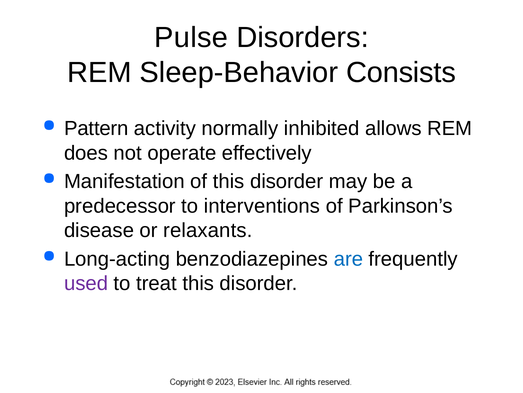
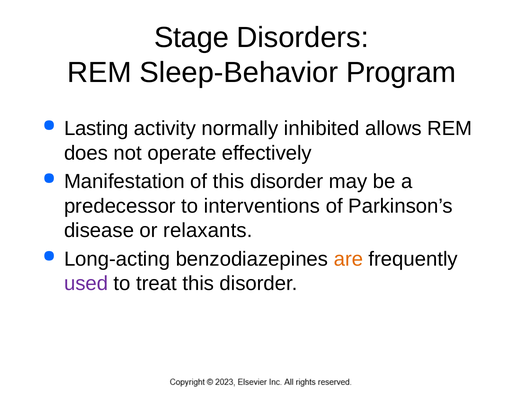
Pulse: Pulse -> Stage
Consists: Consists -> Program
Pattern: Pattern -> Lasting
are colour: blue -> orange
